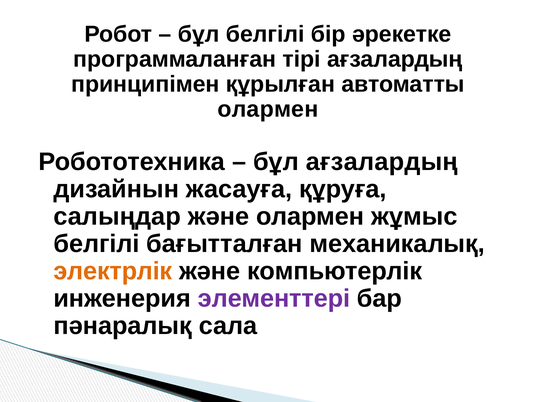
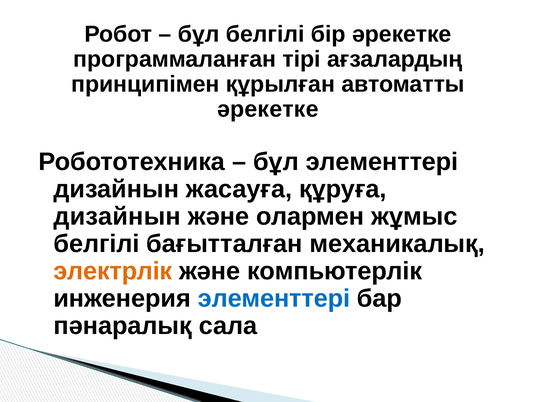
олармен at (268, 109): олармен -> әрекетке
бұл ағзалардың: ағзалардың -> элементтері
салыңдар at (117, 217): салыңдар -> дизайнын
элементтері at (274, 299) colour: purple -> blue
